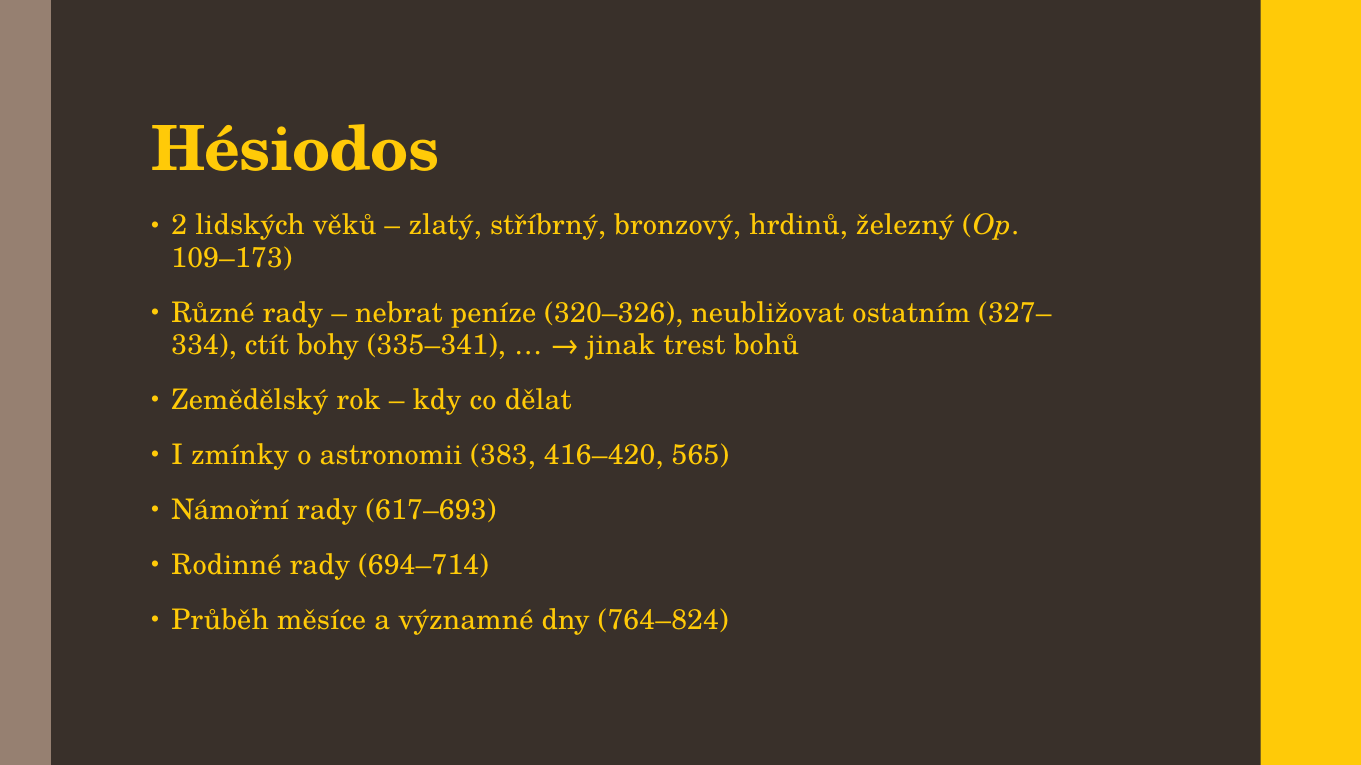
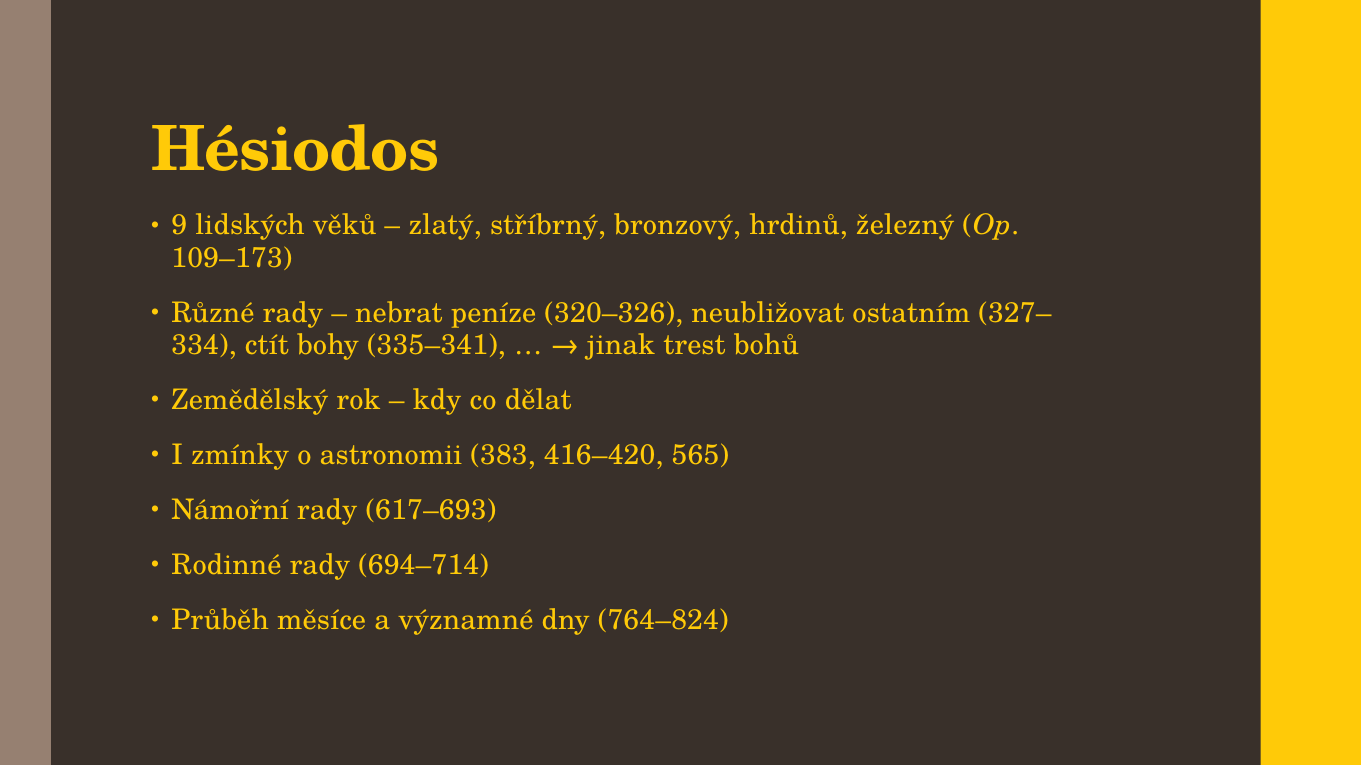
2: 2 -> 9
